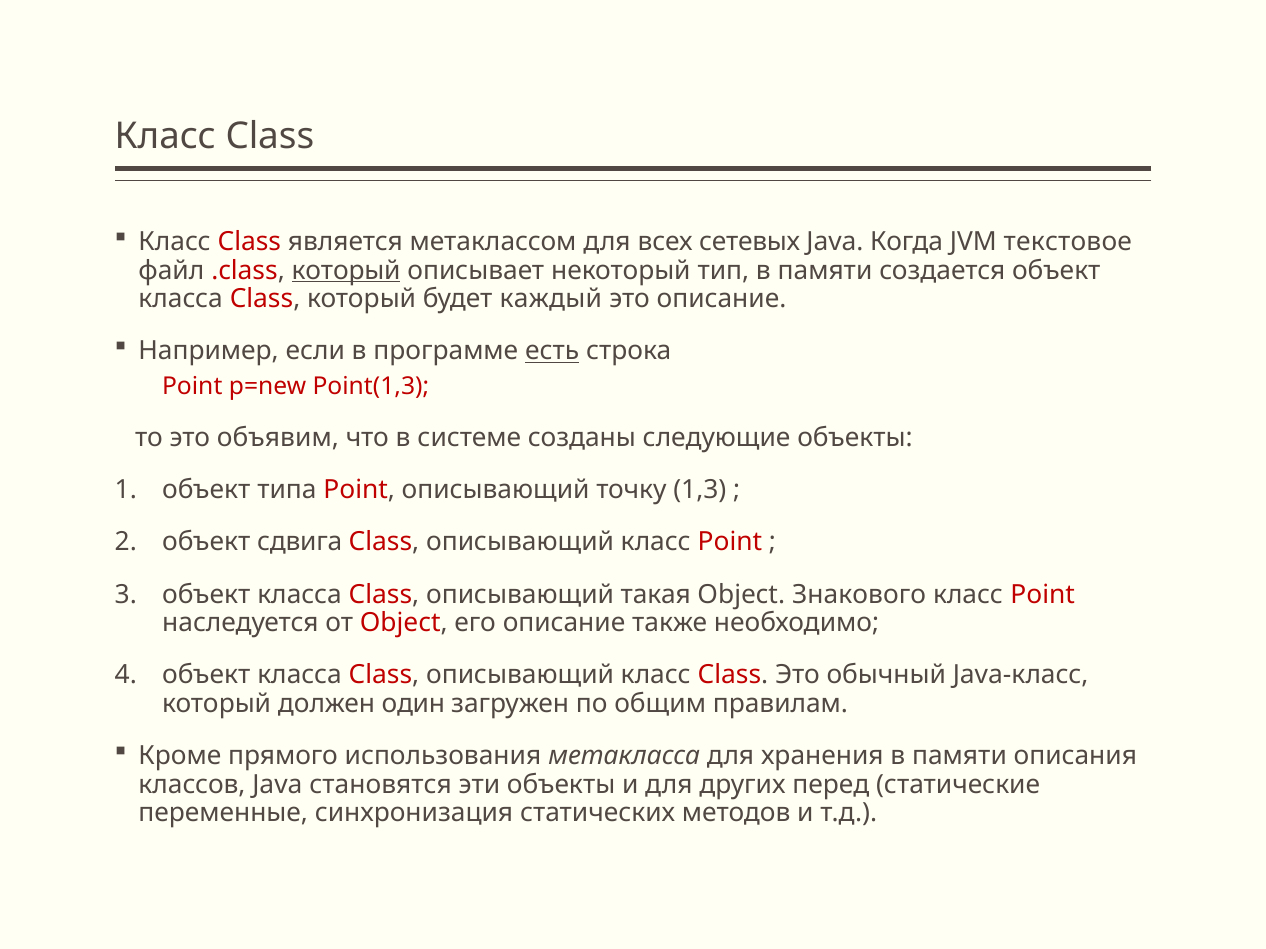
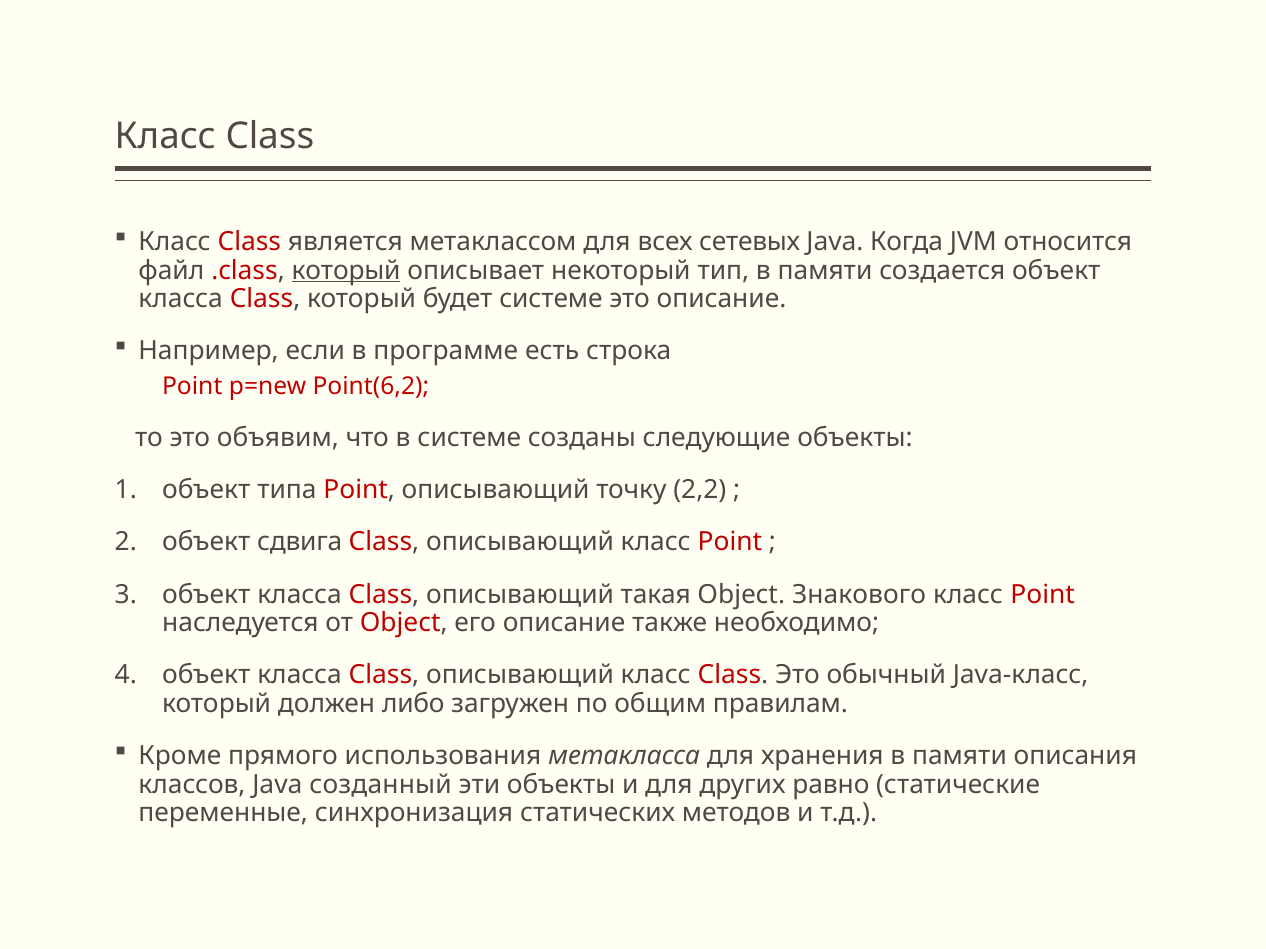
текстовое: текстовое -> относится
будет каждый: каждый -> системе
есть underline: present -> none
Point(1,3: Point(1,3 -> Point(6,2
1,3: 1,3 -> 2,2
один: один -> либо
становятся: становятся -> созданный
перед: перед -> равно
